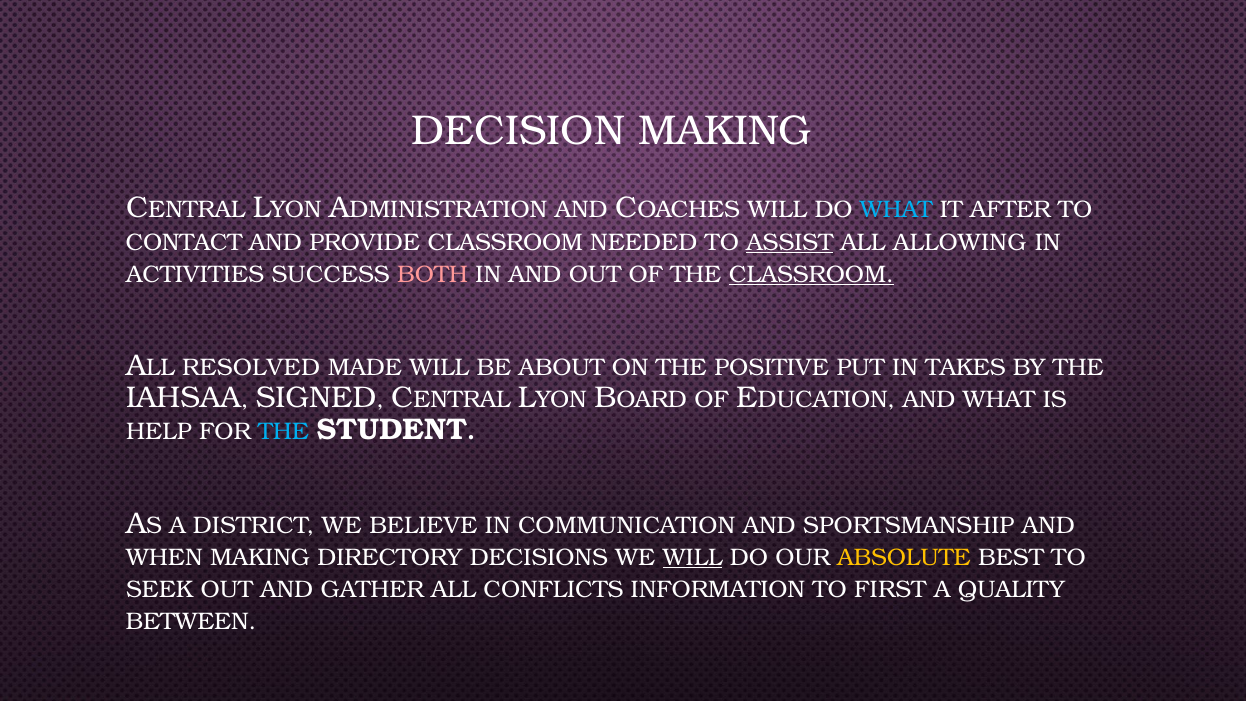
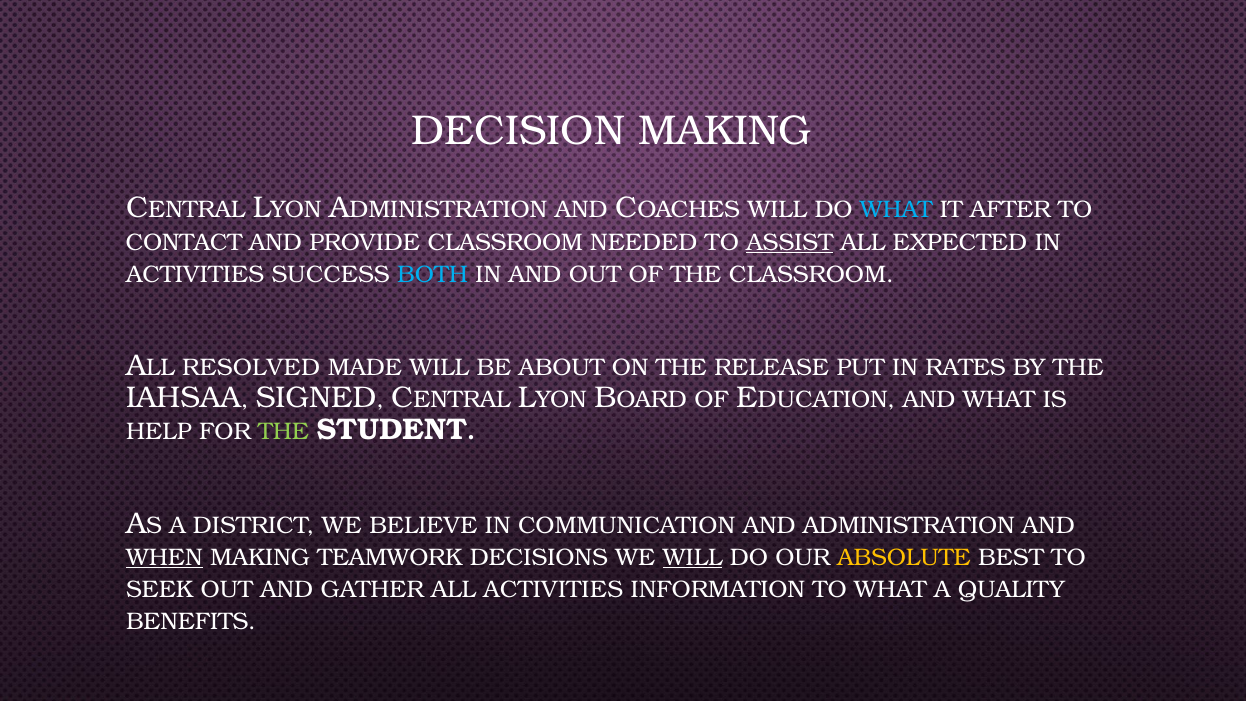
ALLOWING: ALLOWING -> EXPECTED
BOTH colour: pink -> light blue
CLASSROOM at (811, 274) underline: present -> none
POSITIVE: POSITIVE -> RELEASE
TAKES: TAKES -> RATES
THE at (284, 432) colour: light blue -> light green
SPORTSMANSHIP: SPORTSMANSHIP -> ADMINISTRATION
WHEN underline: none -> present
DIRECTORY: DIRECTORY -> TEAMWORK
ALL CONFLICTS: CONFLICTS -> ACTIVITIES
TO FIRST: FIRST -> WHAT
BETWEEN: BETWEEN -> BENEFITS
